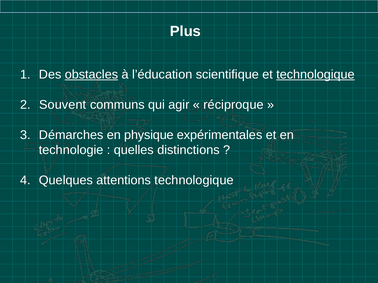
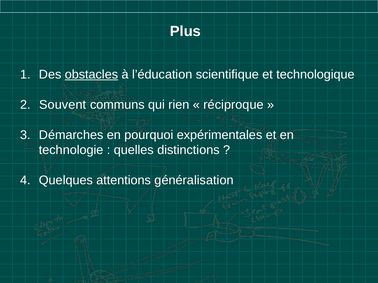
technologique at (316, 75) underline: present -> none
agir: agir -> rien
physique: physique -> pourquoi
attentions technologique: technologique -> généralisation
